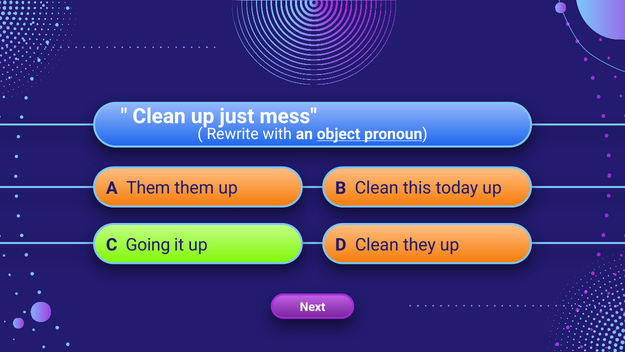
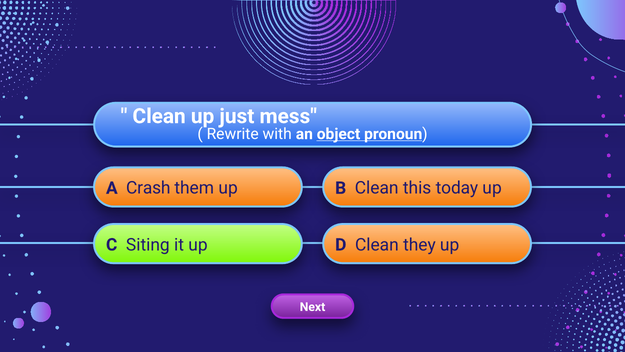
A Them: Them -> Crash
Going: Going -> Siting
